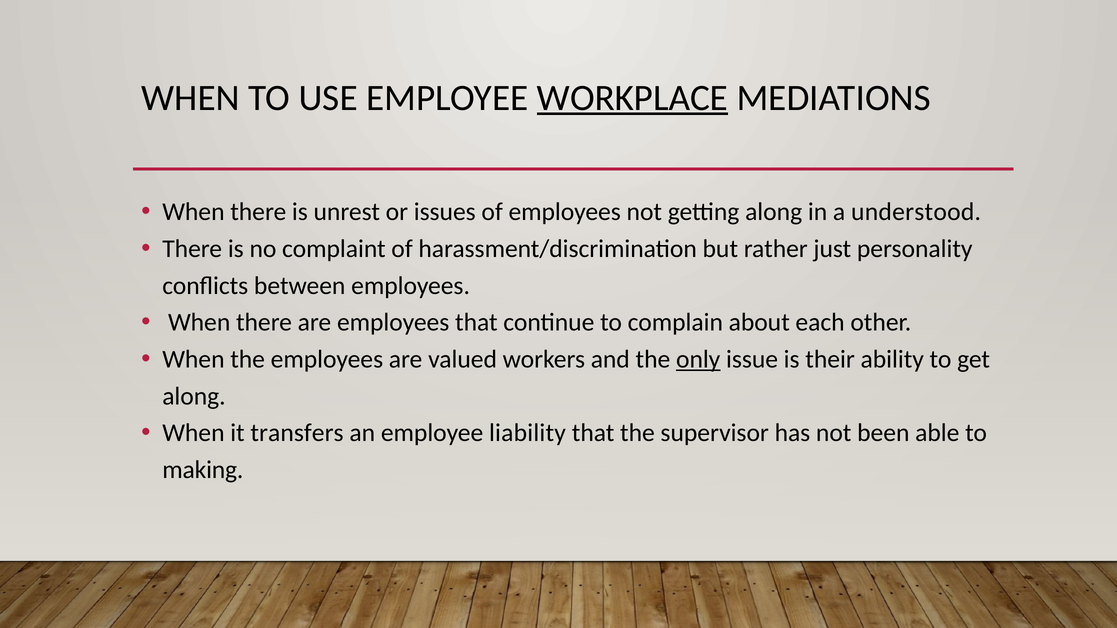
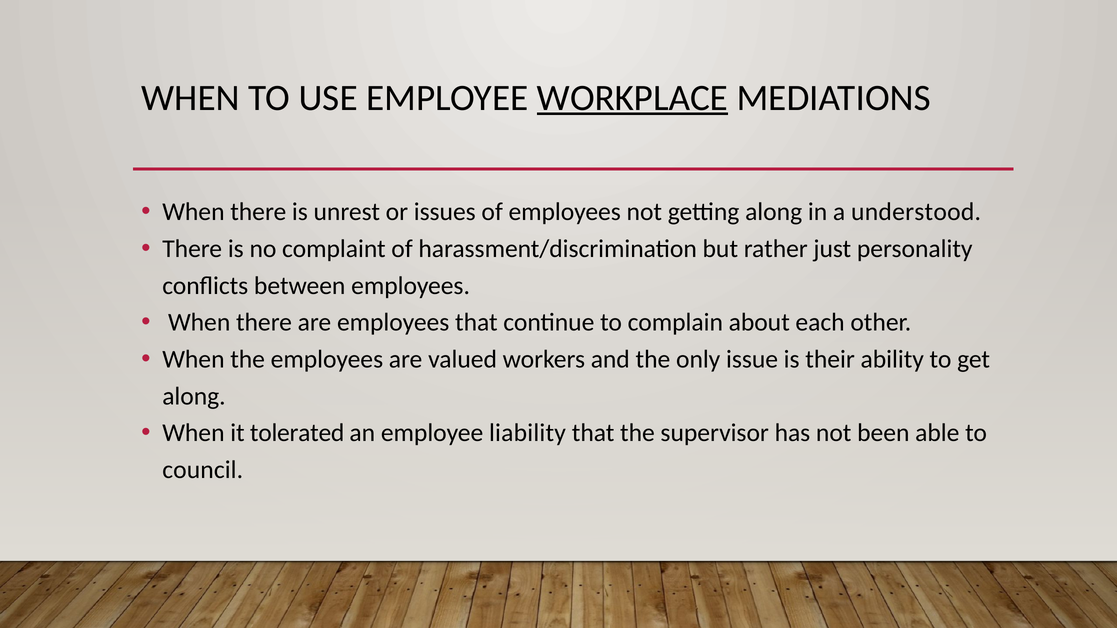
only underline: present -> none
transfers: transfers -> tolerated
making: making -> council
